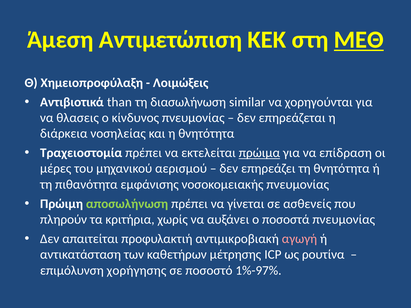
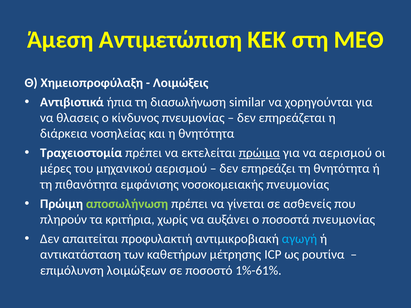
ΜΕΘ underline: present -> none
than: than -> ήπια
να επίδραση: επίδραση -> αερισμού
αγωγή colour: pink -> light blue
χορήγησης: χορήγησης -> λοιμώξεων
1%-97%: 1%-97% -> 1%-61%
